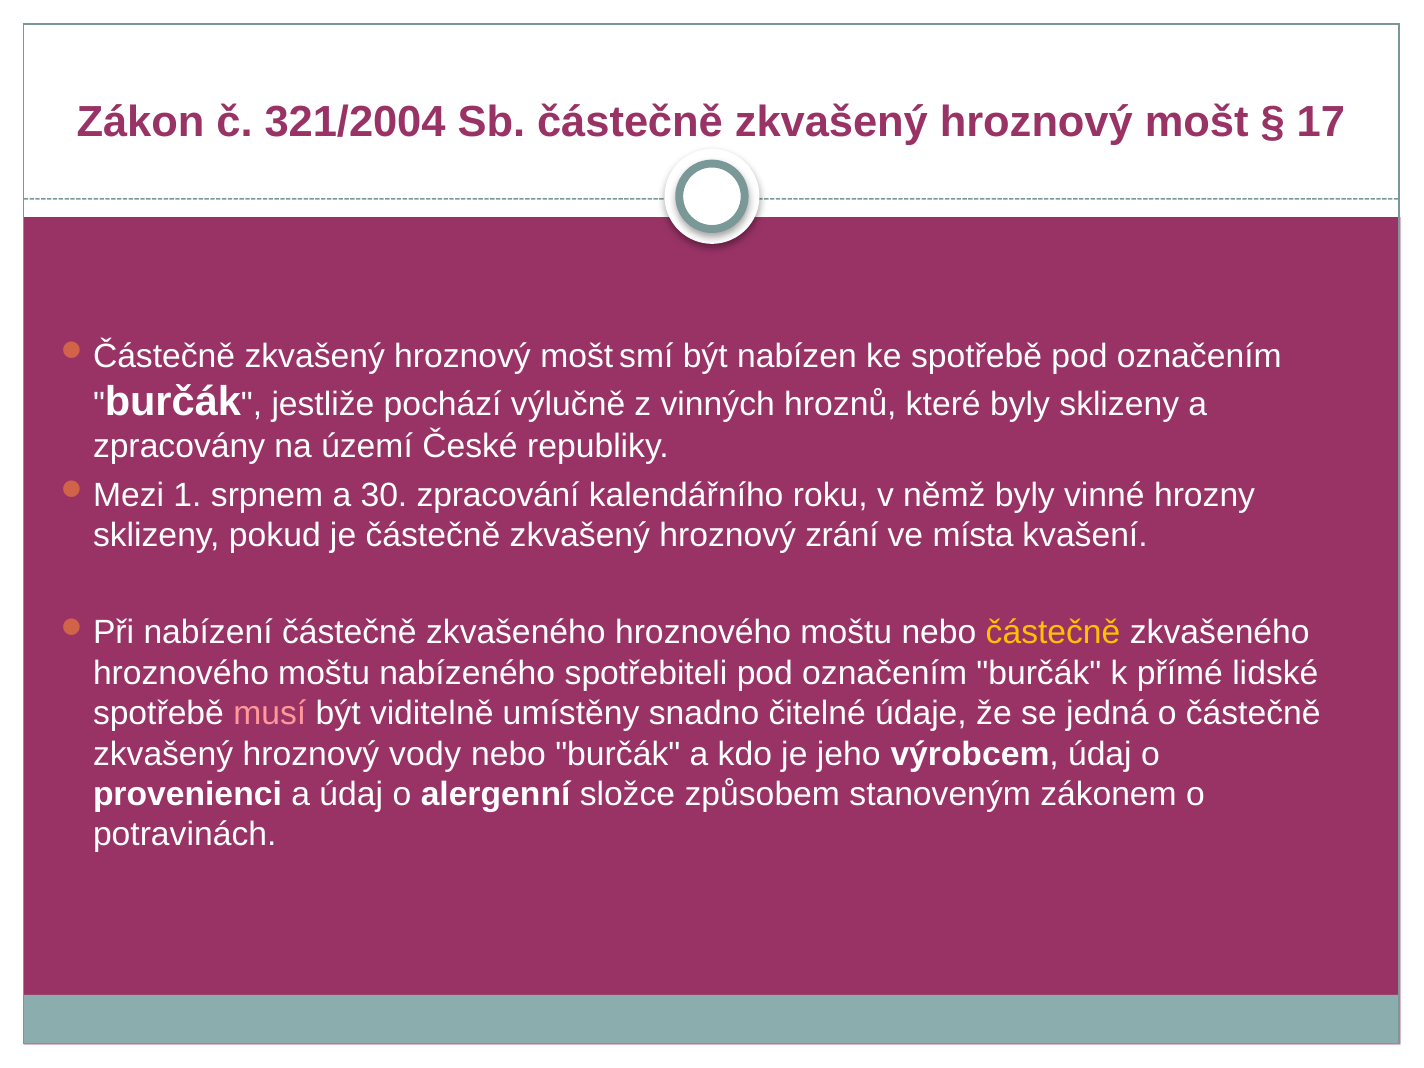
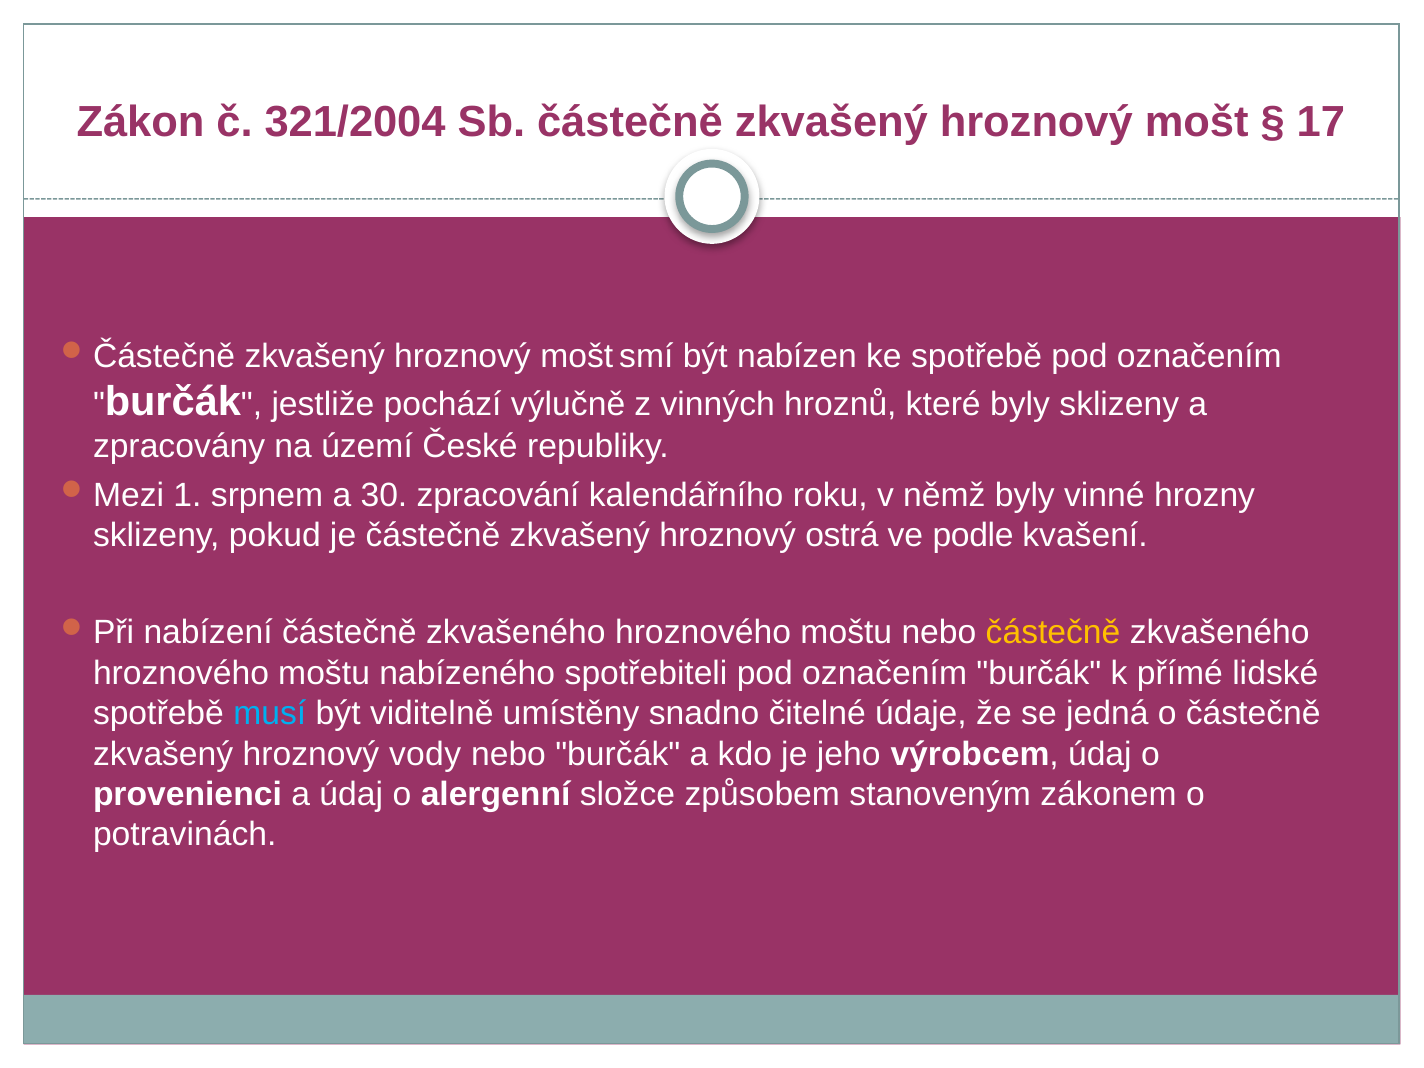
zrání: zrání -> ostrá
místa: místa -> podle
musí colour: pink -> light blue
